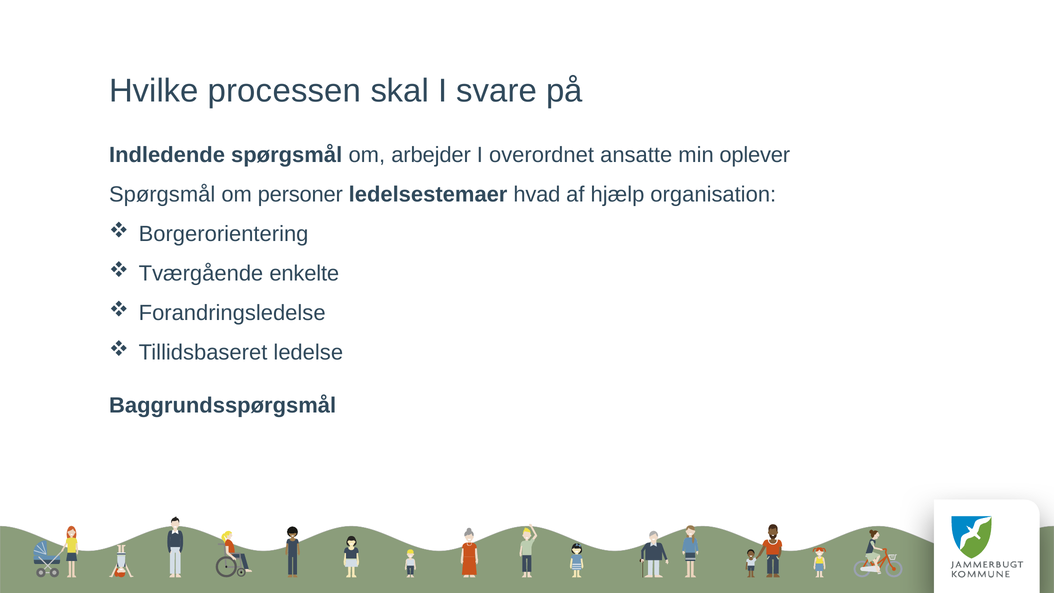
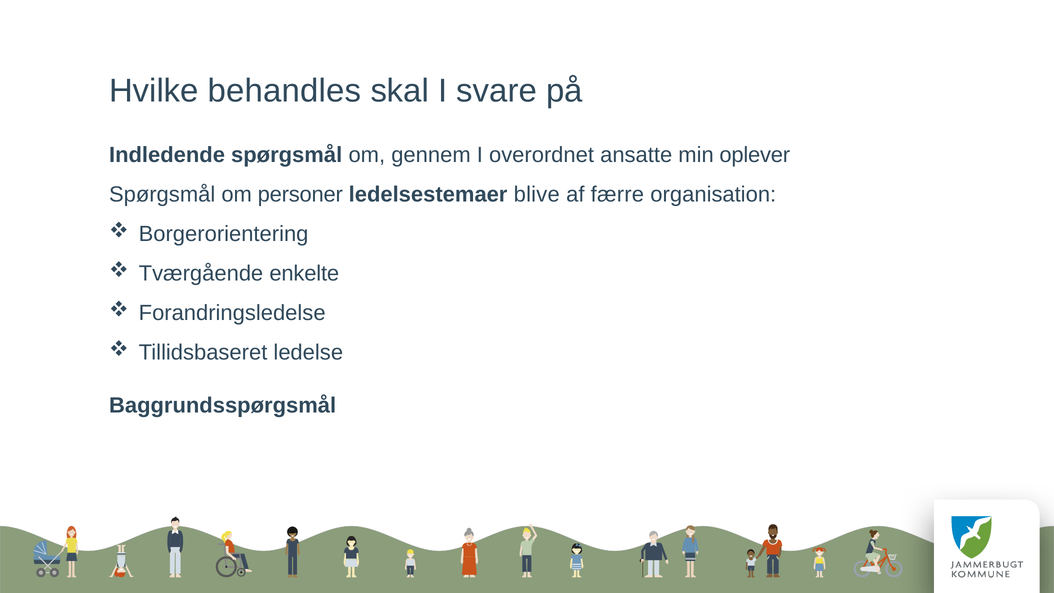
processen: processen -> behandles
arbejder: arbejder -> gennem
hvad: hvad -> blive
hjælp: hjælp -> færre
